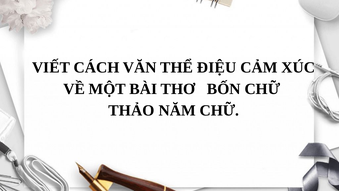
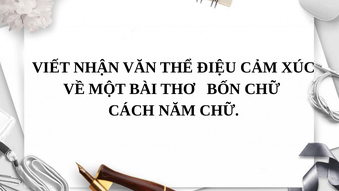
CÁCH: CÁCH -> NHẬN
THẢO: THẢO -> CÁCH
